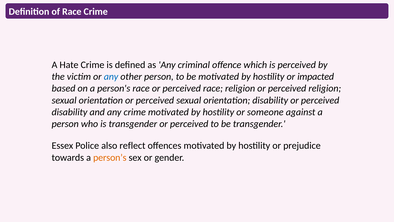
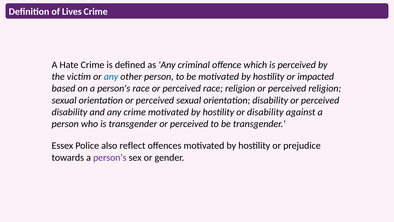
of Race: Race -> Lives
or someone: someone -> disability
person’s colour: orange -> purple
